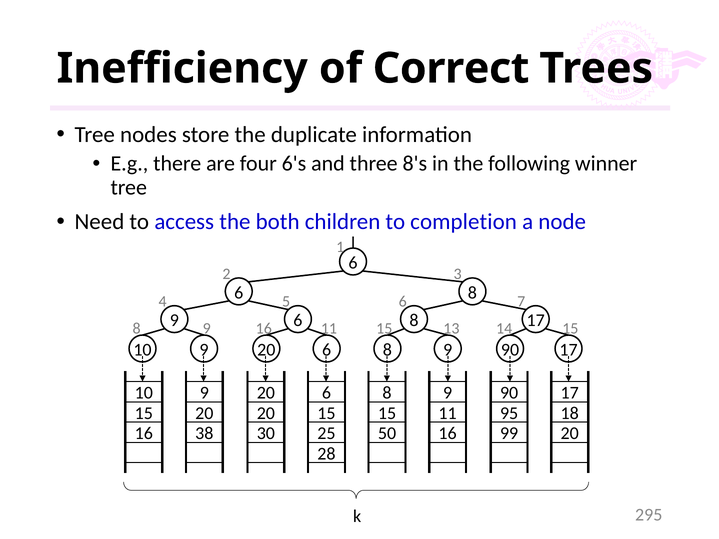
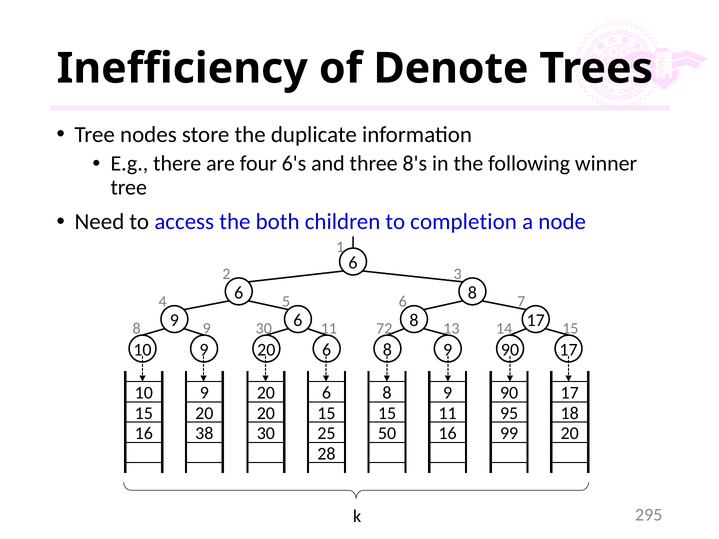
Correct: Correct -> Denote
9 16: 16 -> 30
11 15: 15 -> 72
